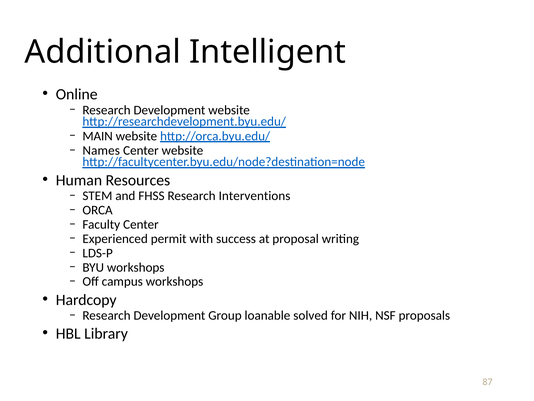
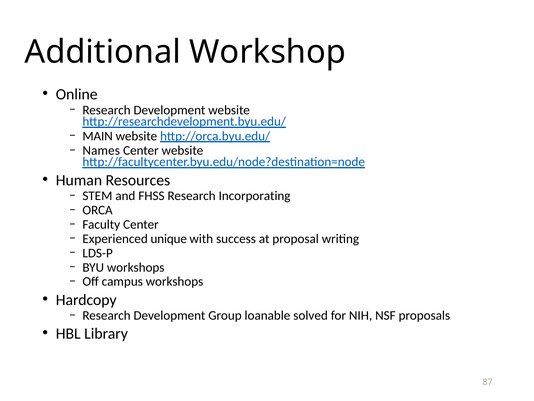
Intelligent: Intelligent -> Workshop
Interventions: Interventions -> Incorporating
permit: permit -> unique
